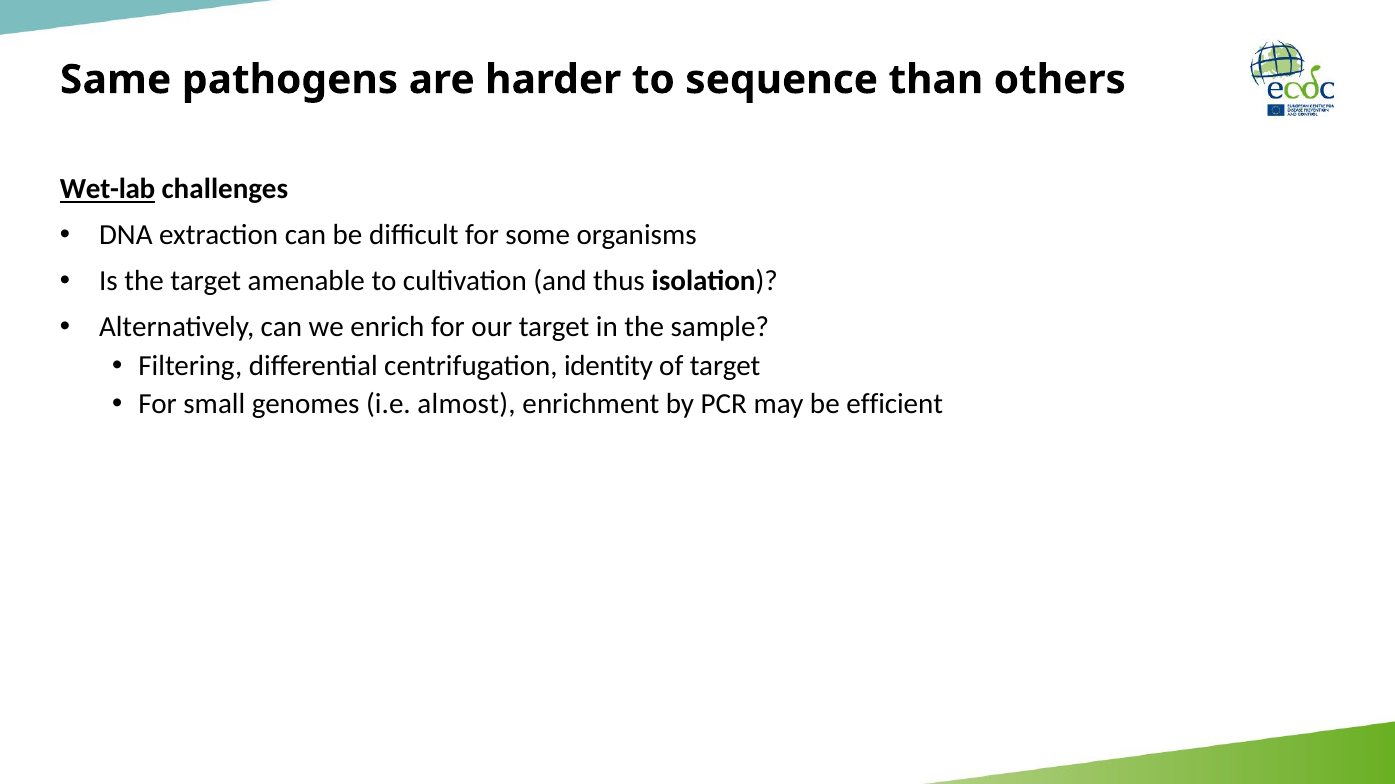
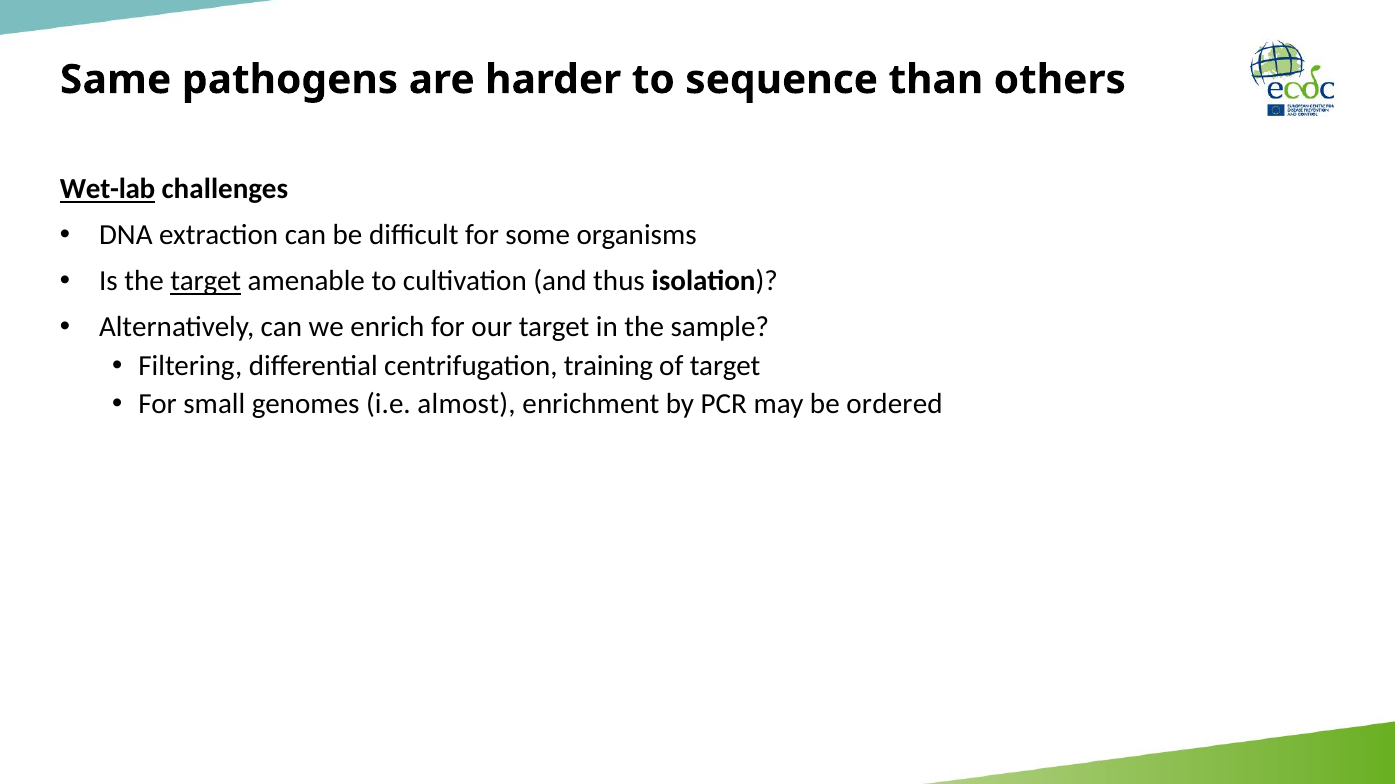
target at (206, 281) underline: none -> present
identity: identity -> training
efficient: efficient -> ordered
